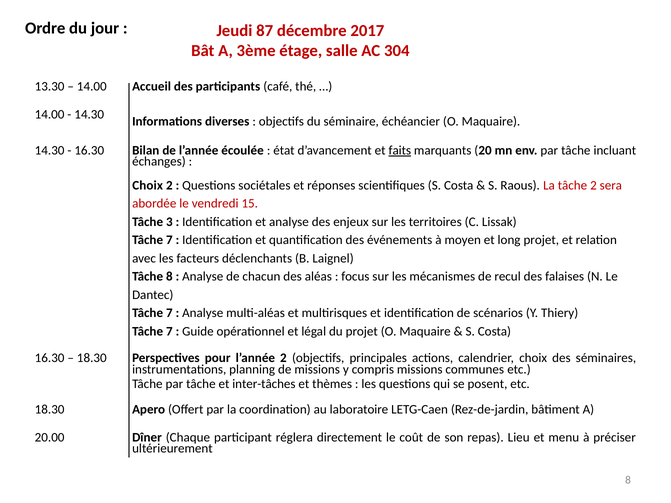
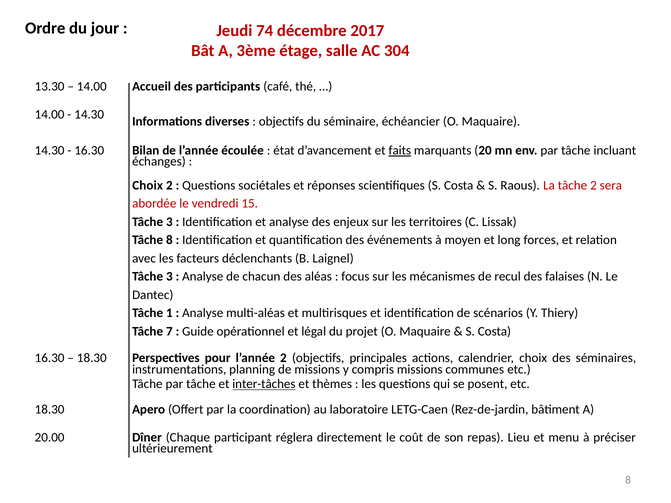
87: 87 -> 74
7 at (169, 240): 7 -> 8
long projet: projet -> forces
8 at (169, 277): 8 -> 3
7 at (169, 313): 7 -> 1
inter-tâches underline: none -> present
